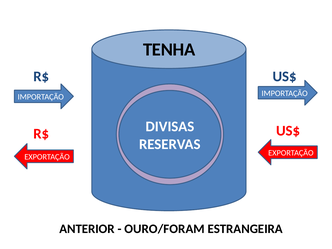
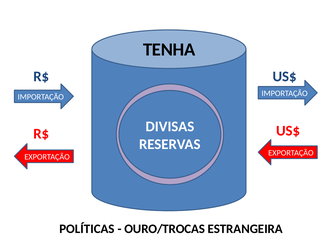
ANTERIOR: ANTERIOR -> POLÍTICAS
OURO/FORAM: OURO/FORAM -> OURO/TROCAS
